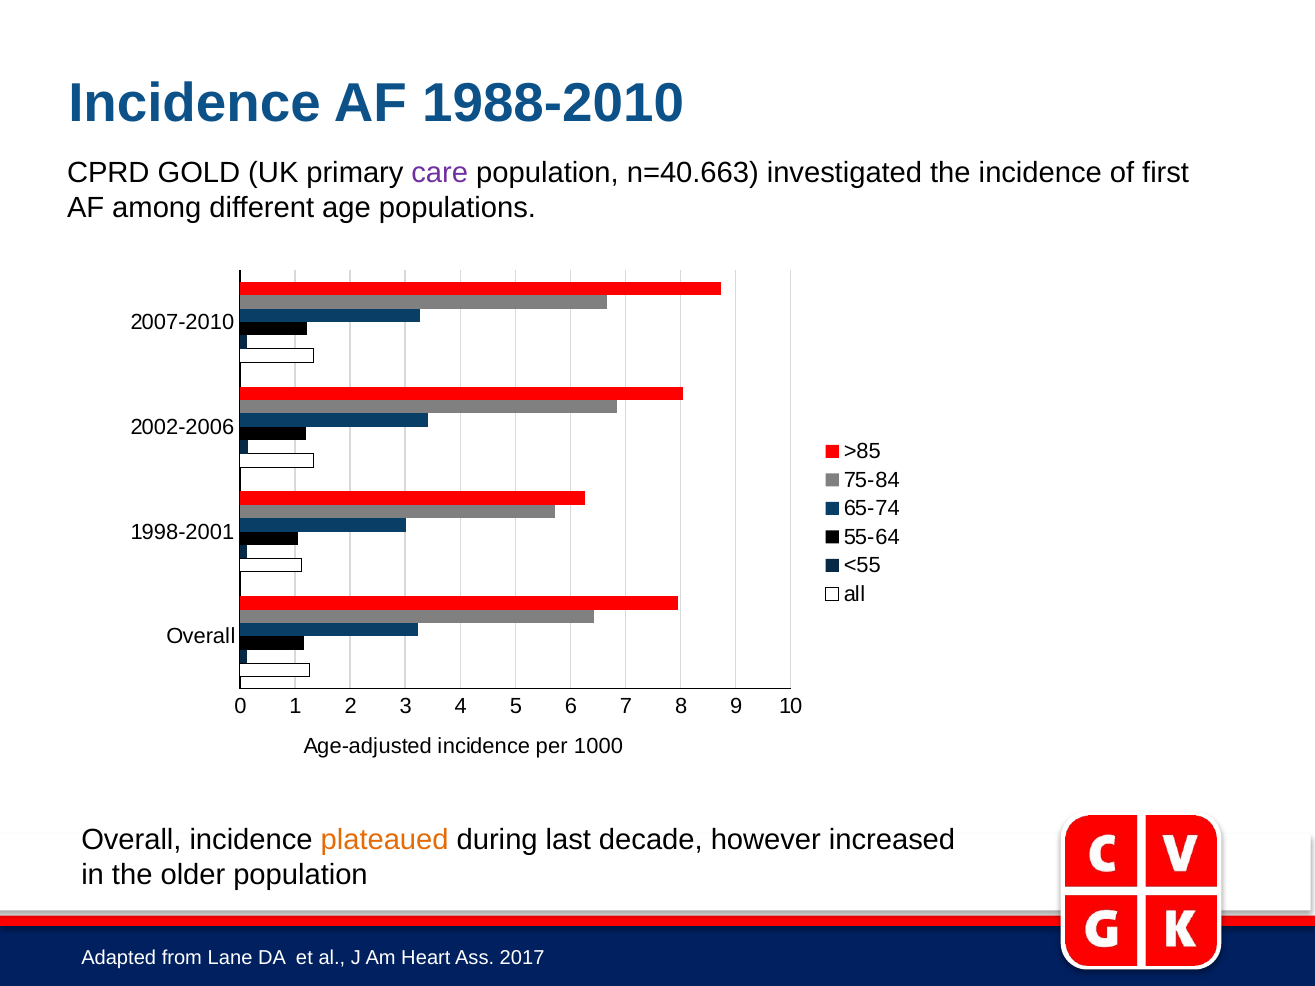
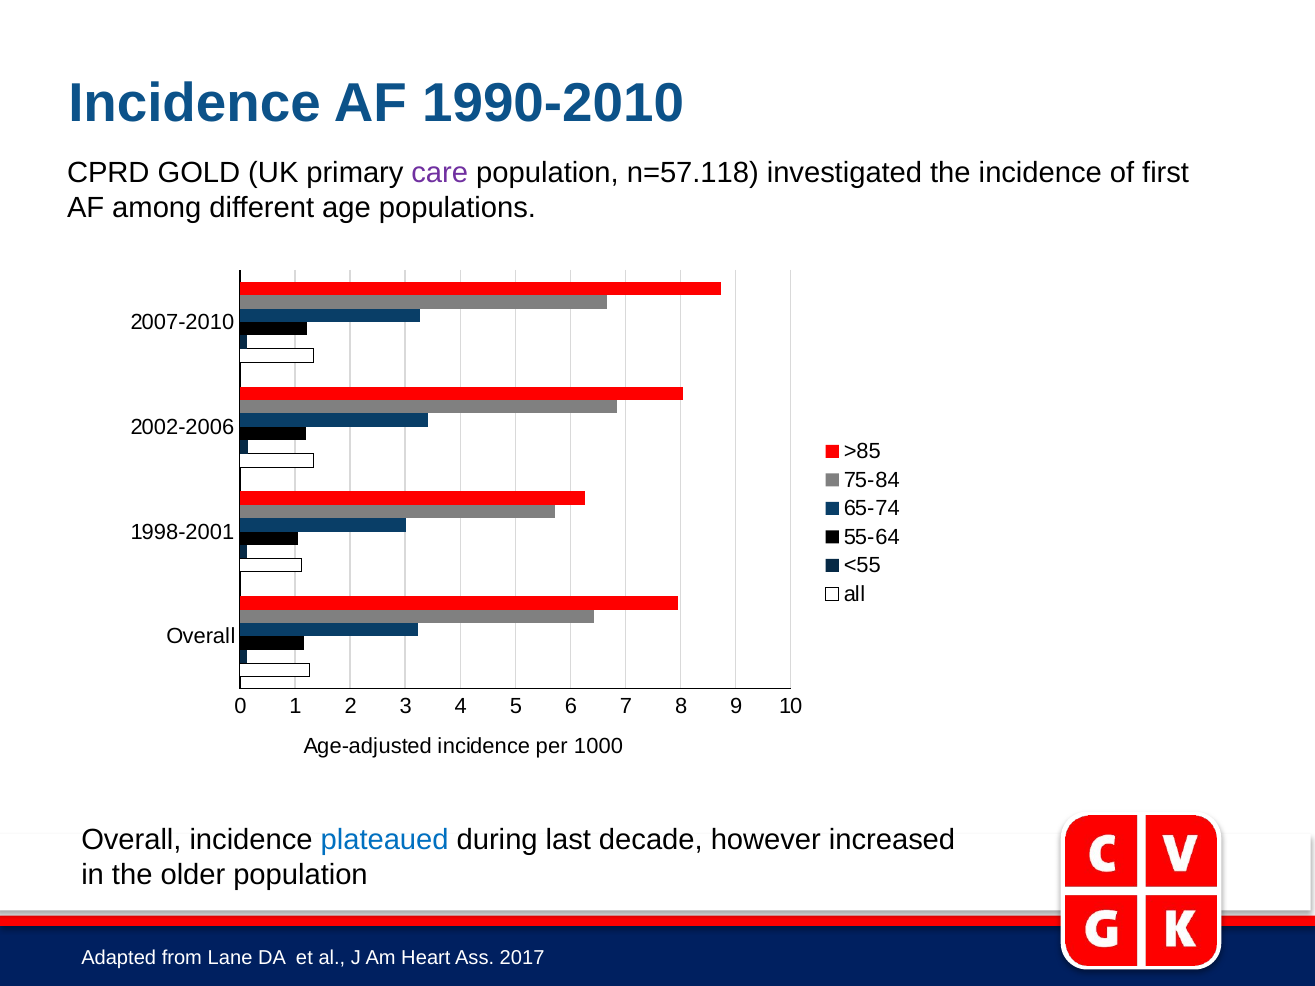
1988-2010: 1988-2010 -> 1990-2010
n=40.663: n=40.663 -> n=57.118
plateaued colour: orange -> blue
